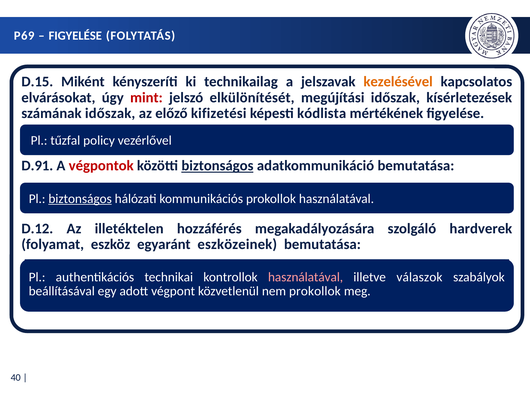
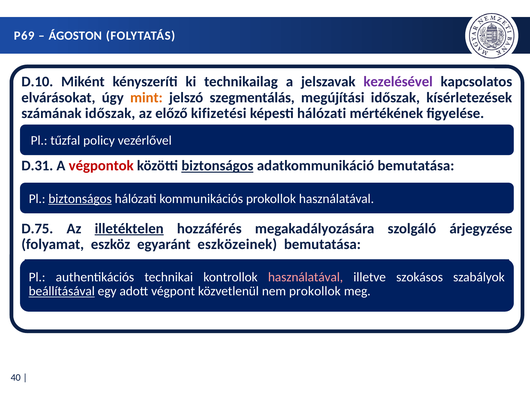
FIGYELÉSE at (75, 36): FIGYELÉSE -> ÁGOSTON
D.15: D.15 -> D.10
kezelésével colour: orange -> purple
mint colour: red -> orange
elkülönítését: elkülönítését -> szegmentálás
képesti kódlista: kódlista -> hálózati
D.91: D.91 -> D.31
D.12: D.12 -> D.75
illetéktelen underline: none -> present
hardverek: hardverek -> árjegyzése
válaszok: válaszok -> szokásos
beállításával underline: none -> present
